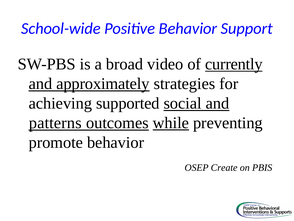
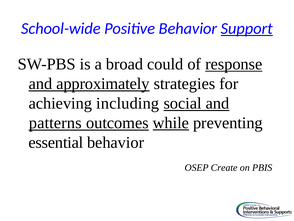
Support underline: none -> present
video: video -> could
currently: currently -> response
supported: supported -> including
promote: promote -> essential
